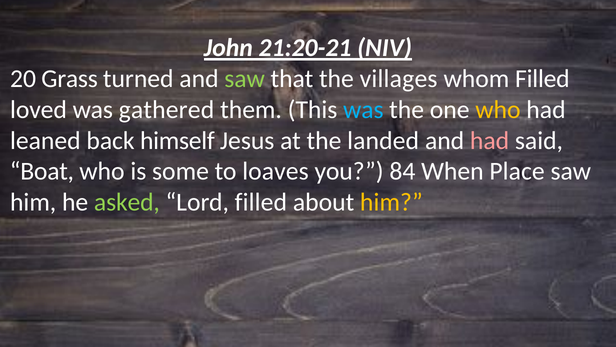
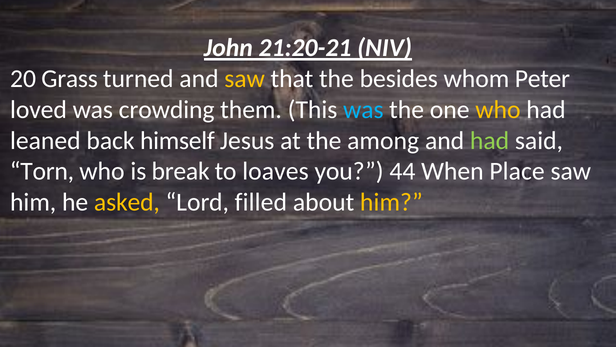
saw at (245, 79) colour: light green -> yellow
villages: villages -> besides
whom Filled: Filled -> Peter
gathered: gathered -> crowding
landed: landed -> among
had at (490, 140) colour: pink -> light green
Boat: Boat -> Torn
some: some -> break
84: 84 -> 44
asked colour: light green -> yellow
